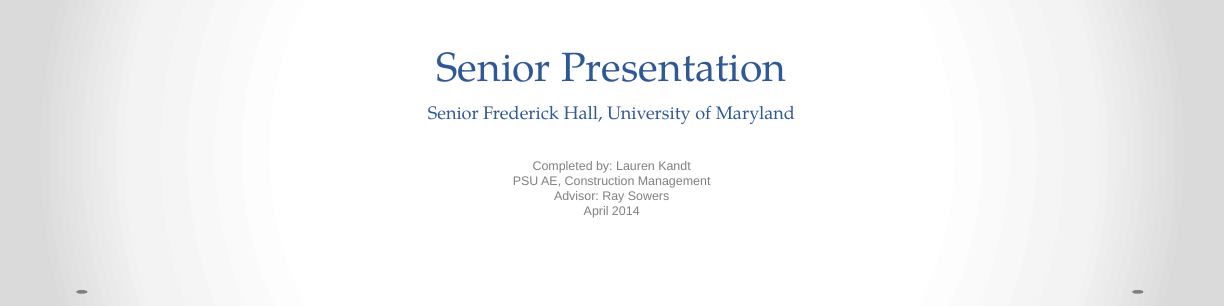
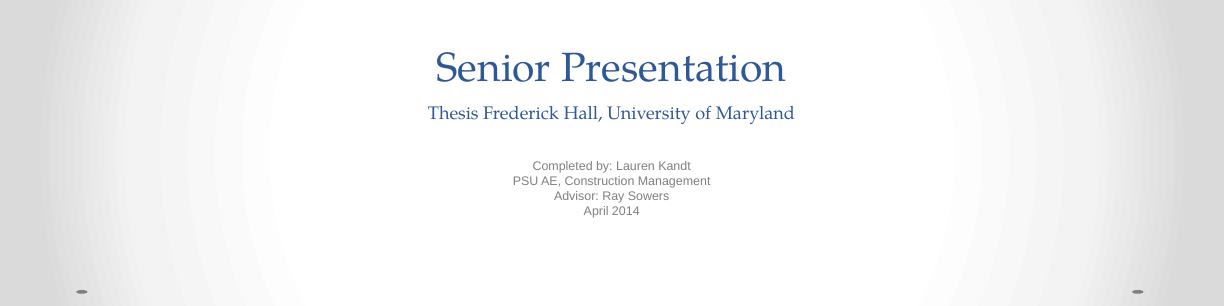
Senior at (453, 113): Senior -> Thesis
